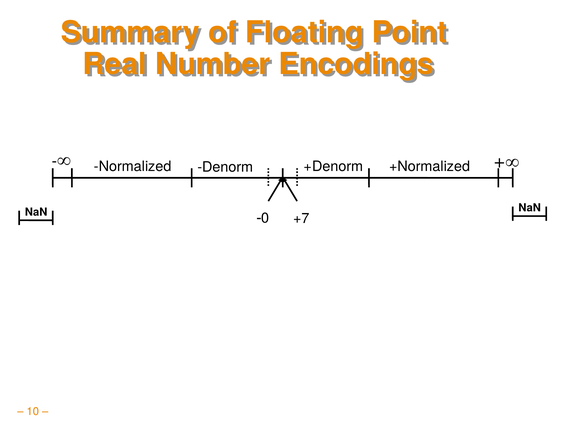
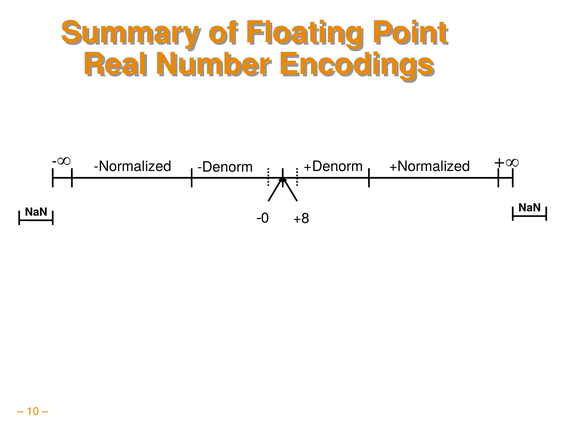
+7: +7 -> +8
